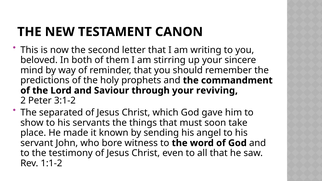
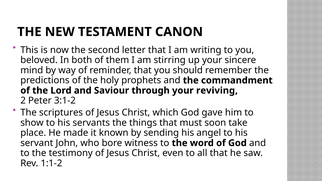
separated: separated -> scriptures
